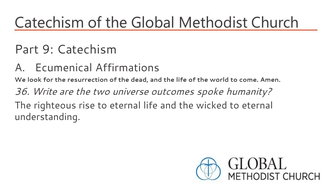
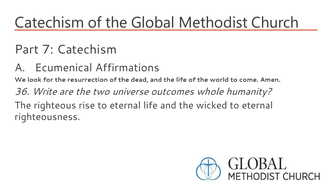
9: 9 -> 7
spoke: spoke -> whole
understanding: understanding -> righteousness
